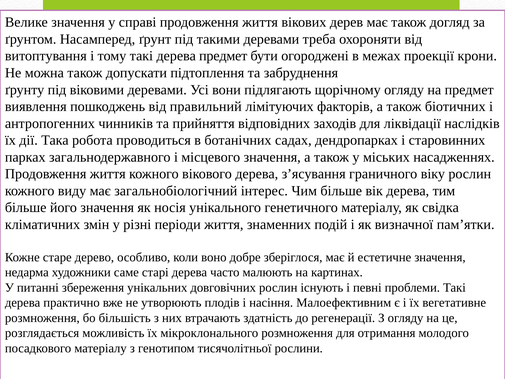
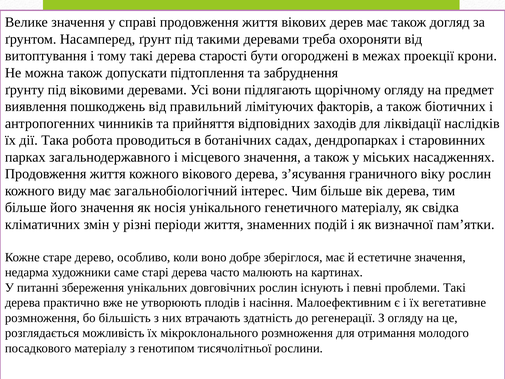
дерева предмет: предмет -> старості
